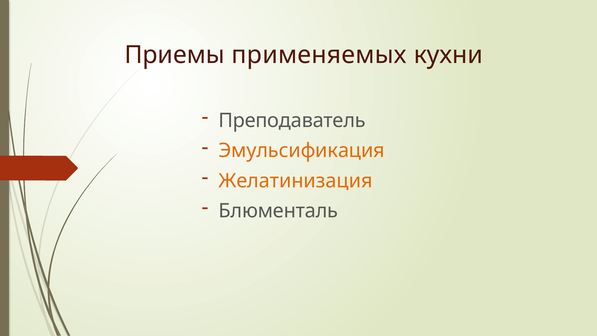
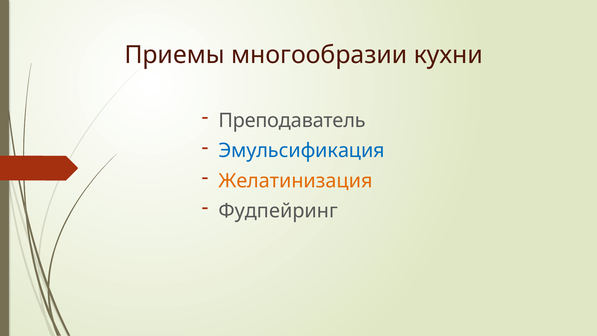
применяемых: применяемых -> многообразии
Эмульсификация colour: orange -> blue
Блюменталь: Блюменталь -> Фудпейринг
